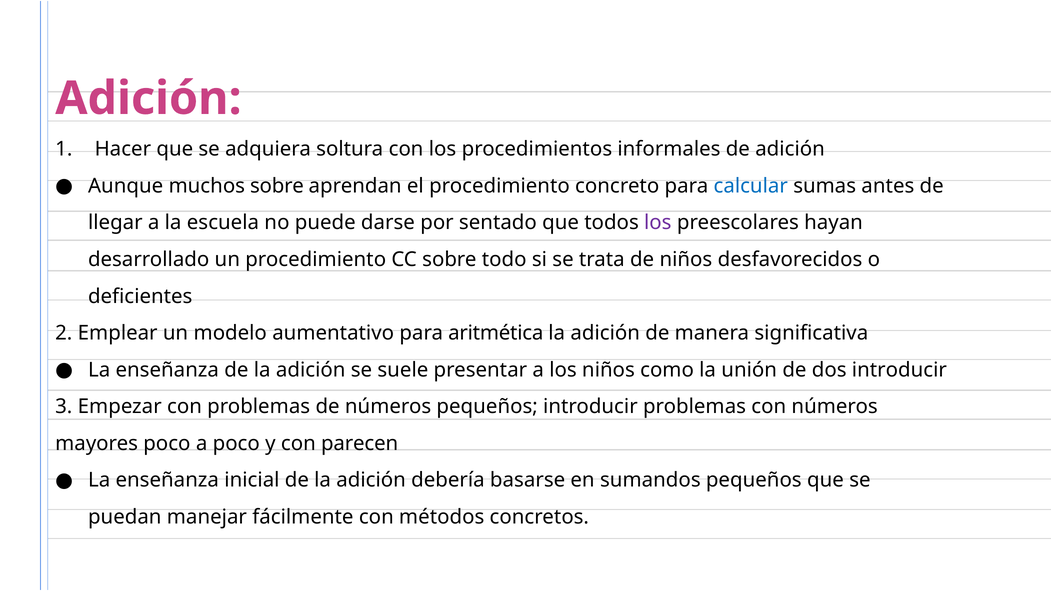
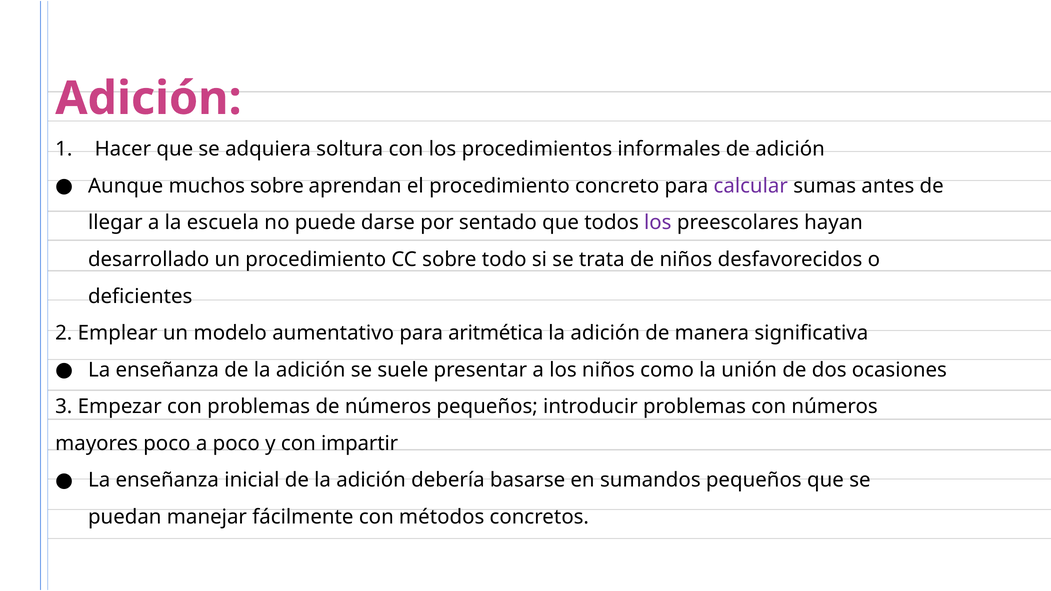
calcular colour: blue -> purple
dos introducir: introducir -> ocasiones
parecen: parecen -> impartir
